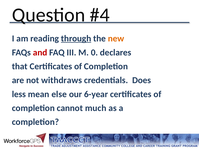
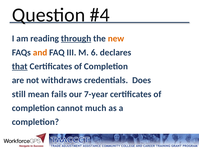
and colour: red -> orange
0: 0 -> 6
that underline: none -> present
less: less -> still
else: else -> fails
6-year: 6-year -> 7-year
